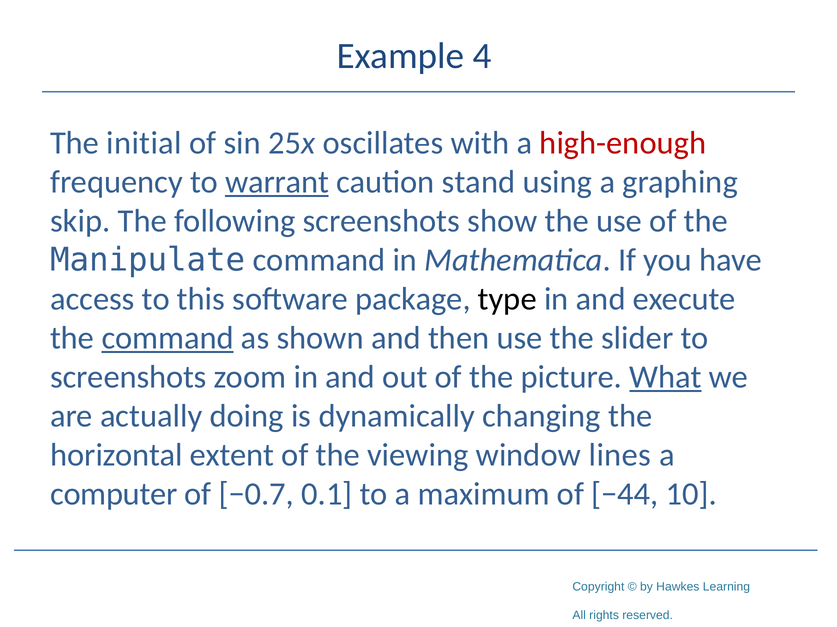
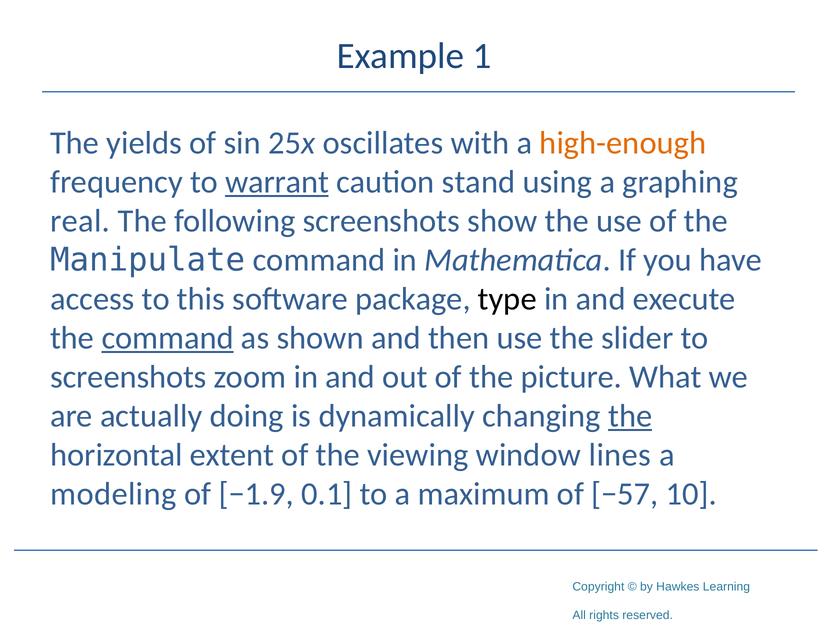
4: 4 -> 1
initial: initial -> yields
high-enough colour: red -> orange
skip: skip -> real
What underline: present -> none
the at (630, 417) underline: none -> present
computer: computer -> modeling
−0.7: −0.7 -> −1.9
−44: −44 -> −57
